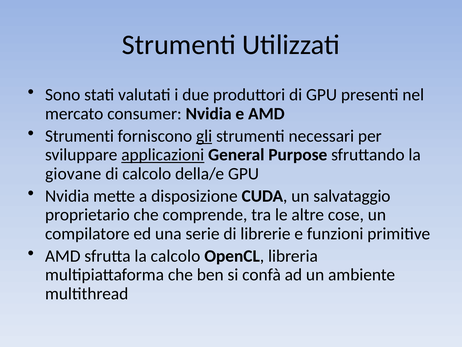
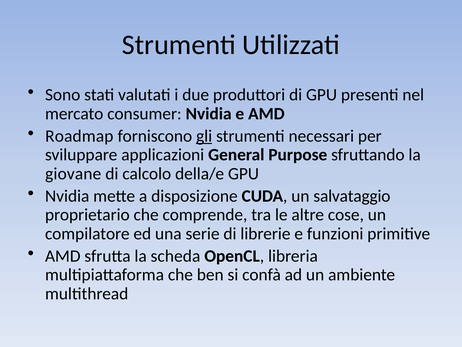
Strumenti at (79, 136): Strumenti -> Roadmap
applicazioni underline: present -> none
la calcolo: calcolo -> scheda
